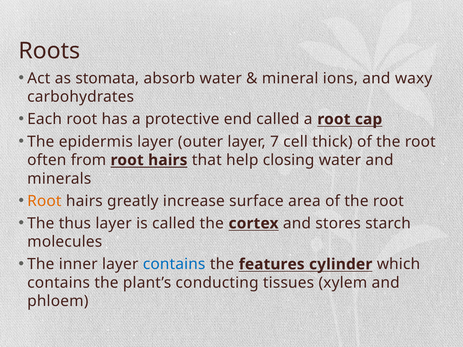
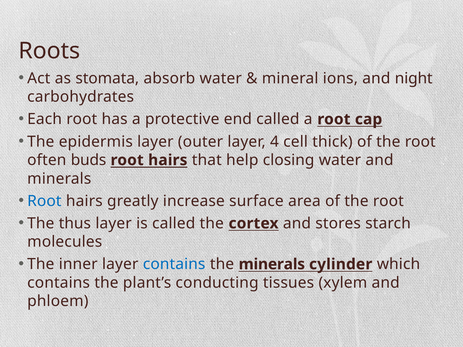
waxy: waxy -> night
7: 7 -> 4
from: from -> buds
Root at (44, 201) colour: orange -> blue
the features: features -> minerals
